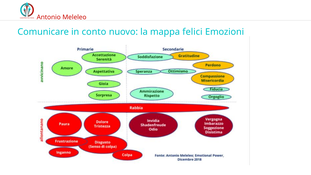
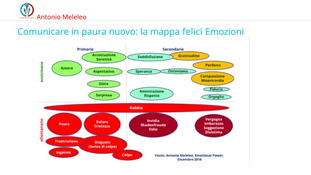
conto: conto -> paura
